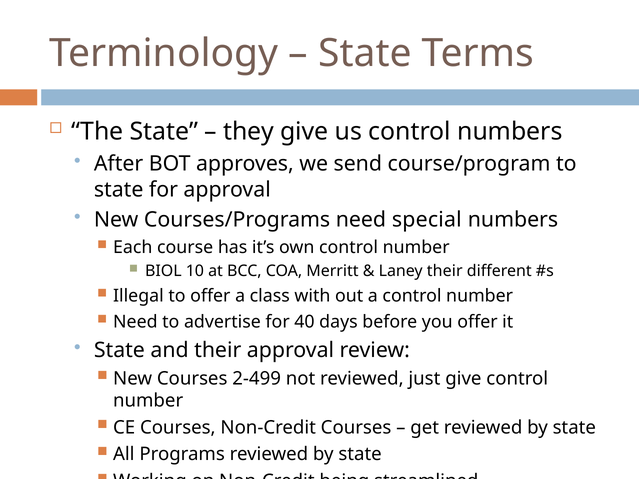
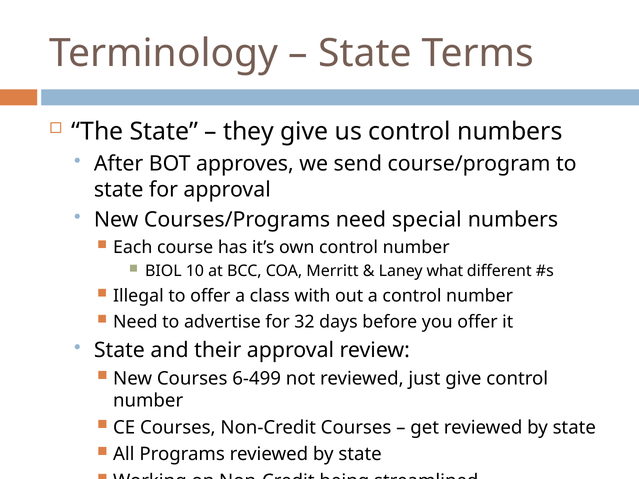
Laney their: their -> what
40: 40 -> 32
2-499: 2-499 -> 6-499
